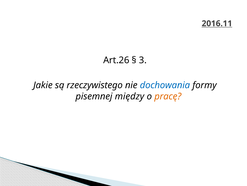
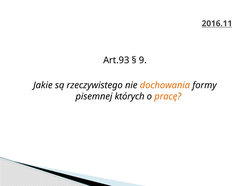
Art.26: Art.26 -> Art.93
3: 3 -> 9
dochowania colour: blue -> orange
między: między -> których
